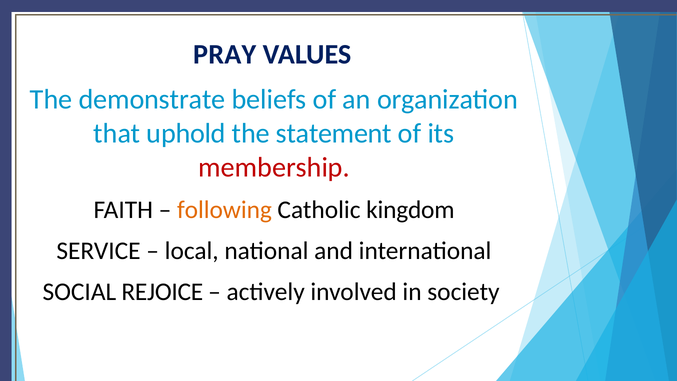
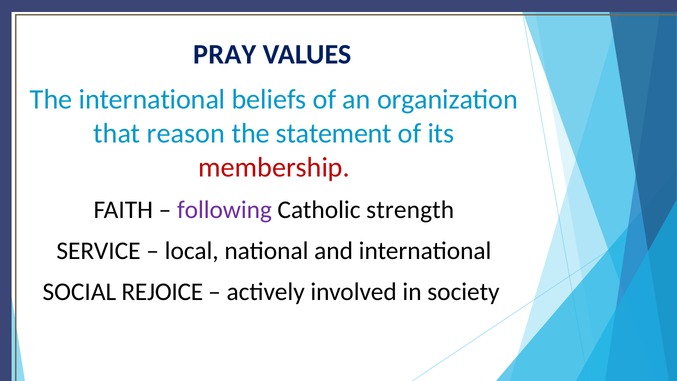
The demonstrate: demonstrate -> international
uphold: uphold -> reason
following colour: orange -> purple
kingdom: kingdom -> strength
